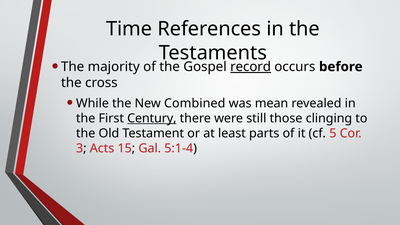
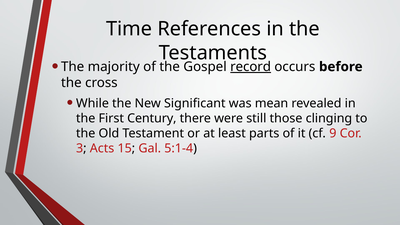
Combined: Combined -> Significant
Century underline: present -> none
5: 5 -> 9
